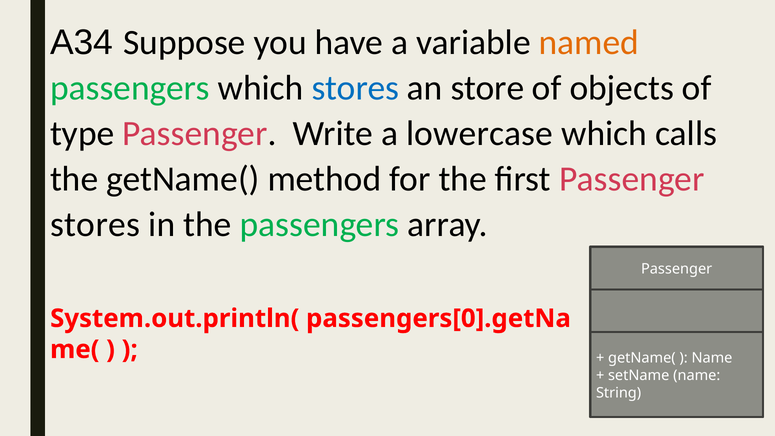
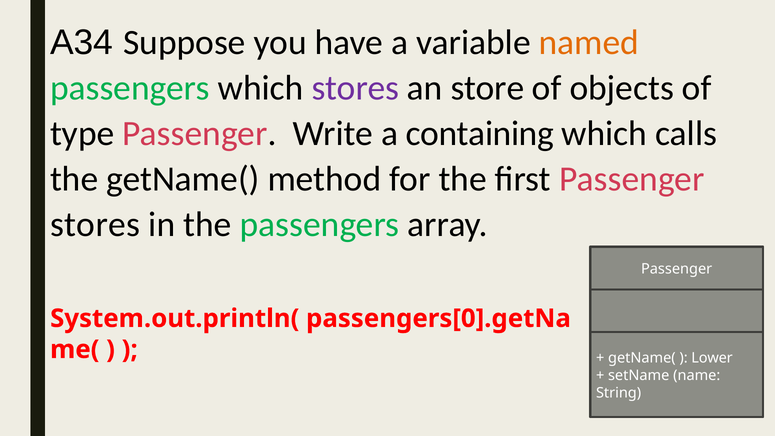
stores at (355, 88) colour: blue -> purple
lowercase: lowercase -> containing
Name at (712, 358): Name -> Lower
